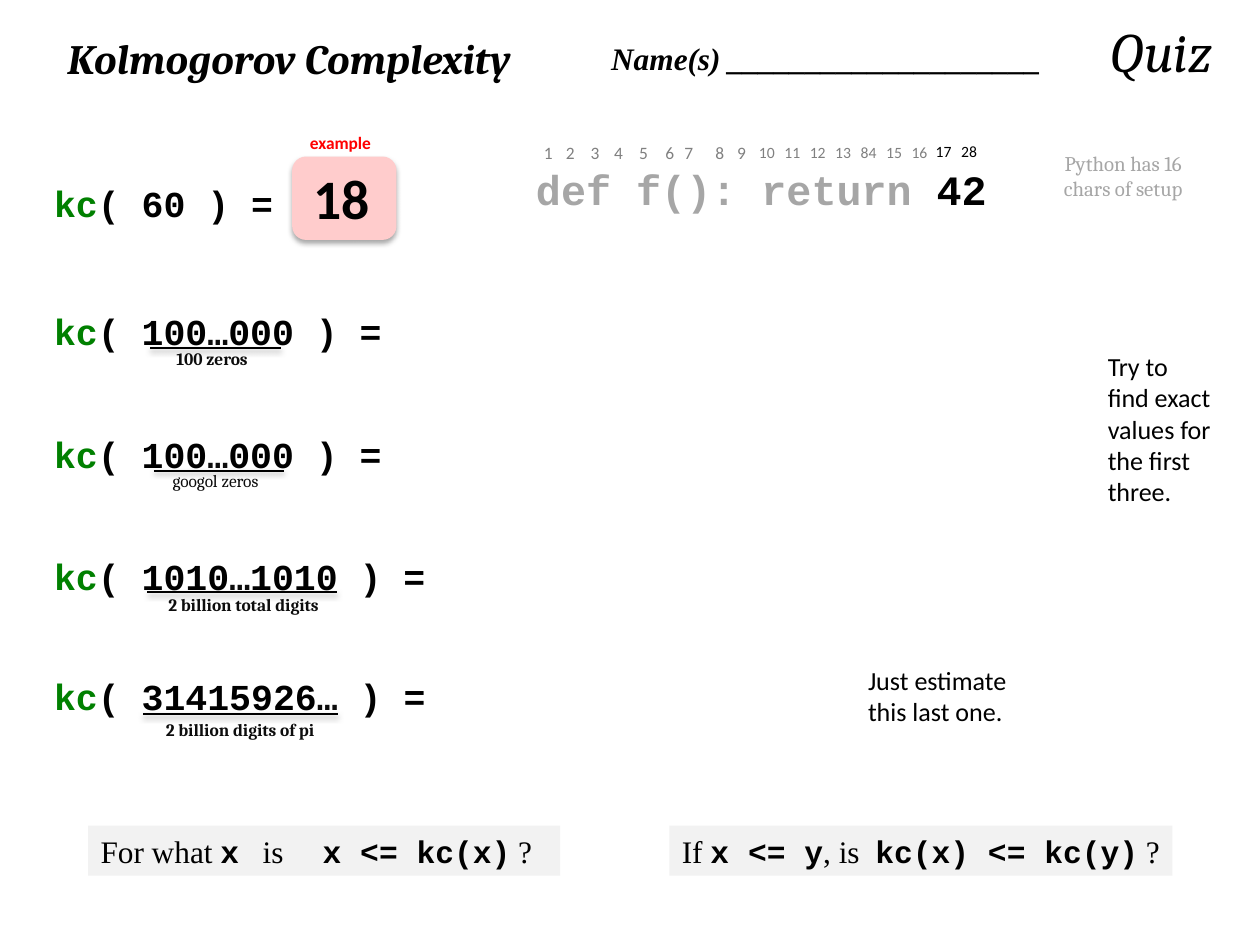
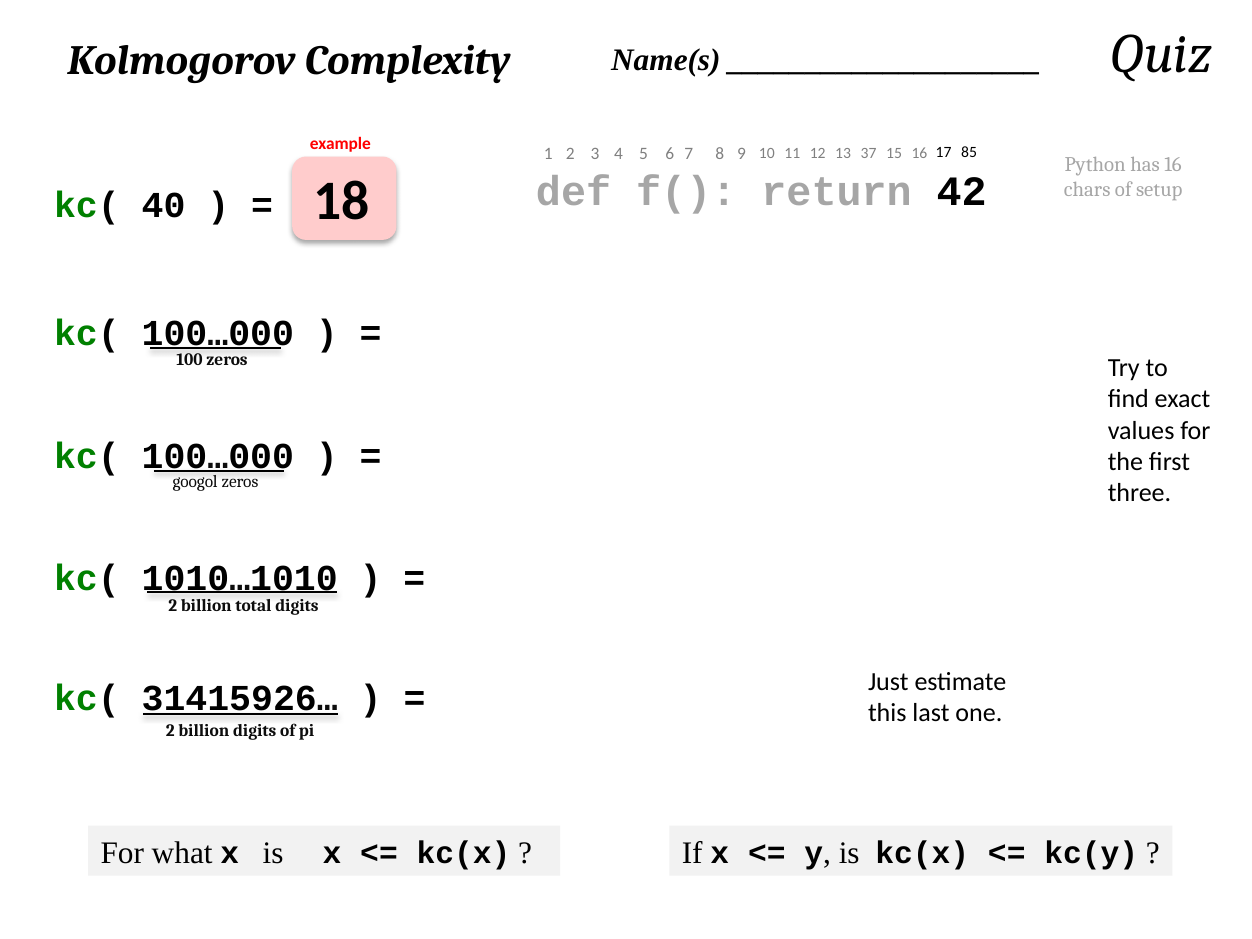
84: 84 -> 37
28: 28 -> 85
60: 60 -> 40
